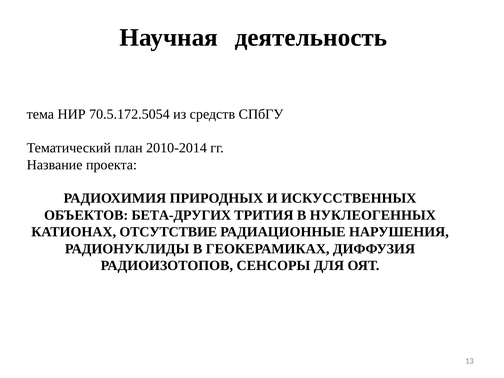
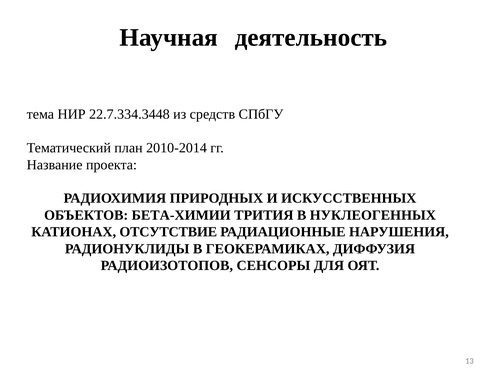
70.5.172.5054: 70.5.172.5054 -> 22.7.334.3448
БЕТА-ДРУГИХ: БЕТА-ДРУГИХ -> БЕТА-ХИМИИ
